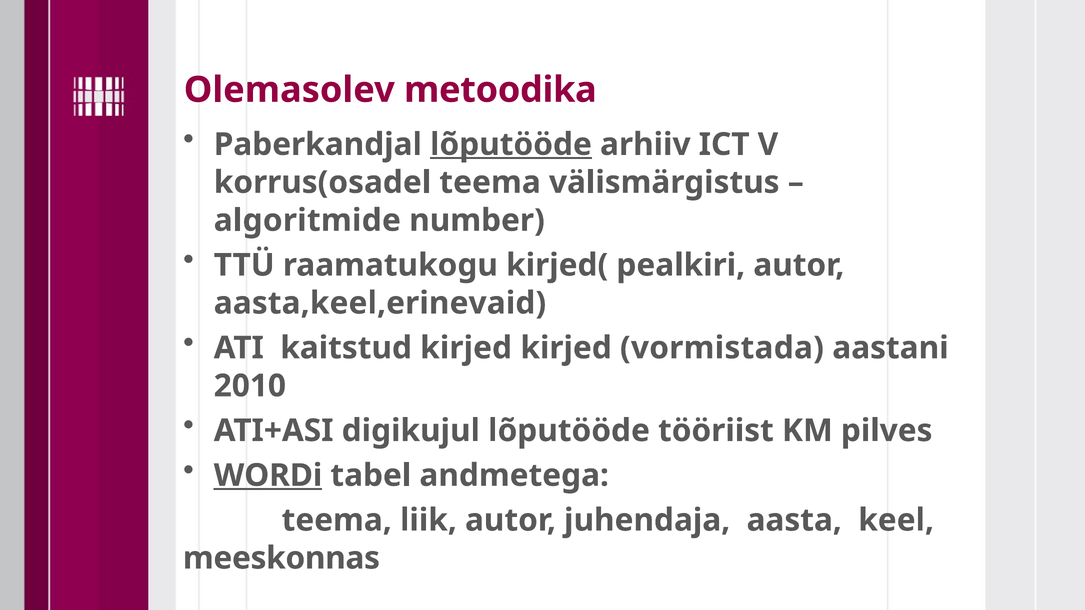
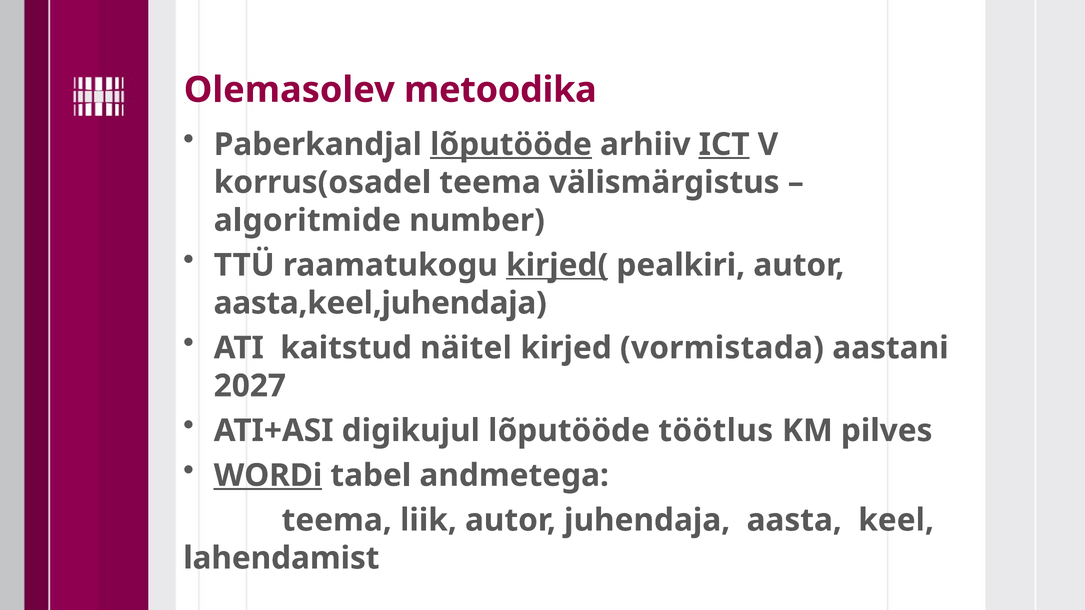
ICT underline: none -> present
kirjed( underline: none -> present
aasta,keel,erinevaid: aasta,keel,erinevaid -> aasta,keel,juhendaja
kaitstud kirjed: kirjed -> näitel
2010: 2010 -> 2027
tööriist: tööriist -> töötlus
meeskonnas: meeskonnas -> lahendamist
